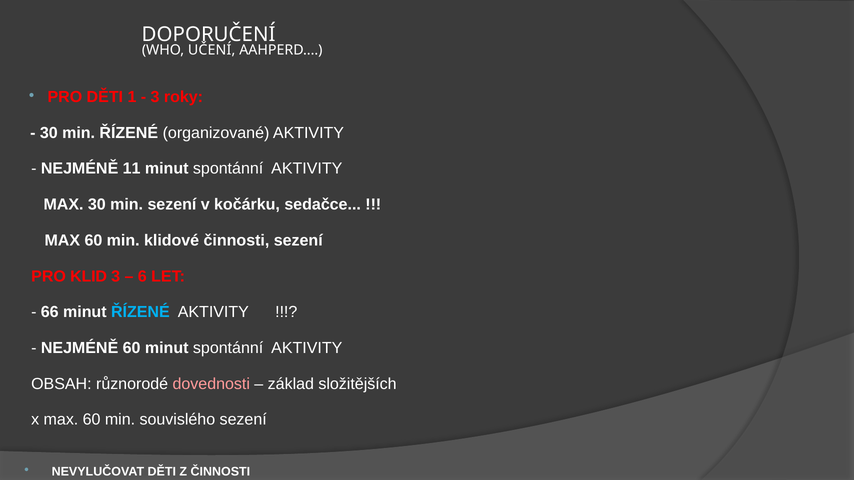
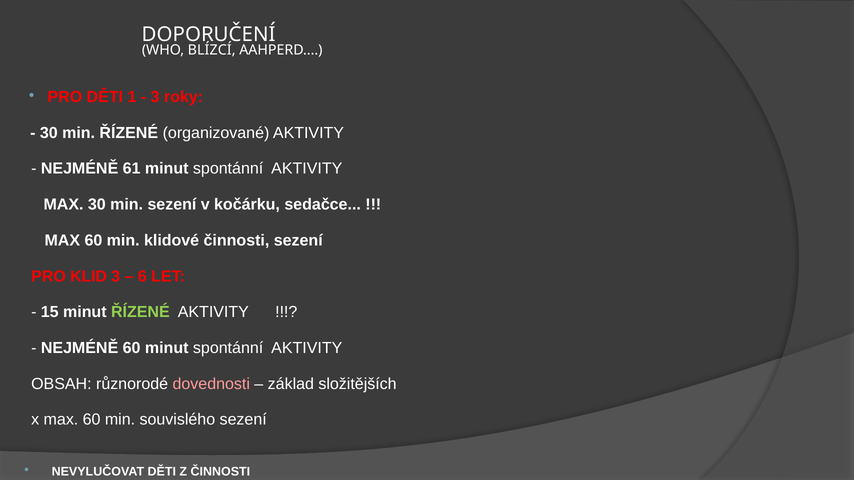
UČENÍ: UČENÍ -> BLÍZCÍ
11: 11 -> 61
66: 66 -> 15
ŘÍZENÉ at (140, 312) colour: light blue -> light green
